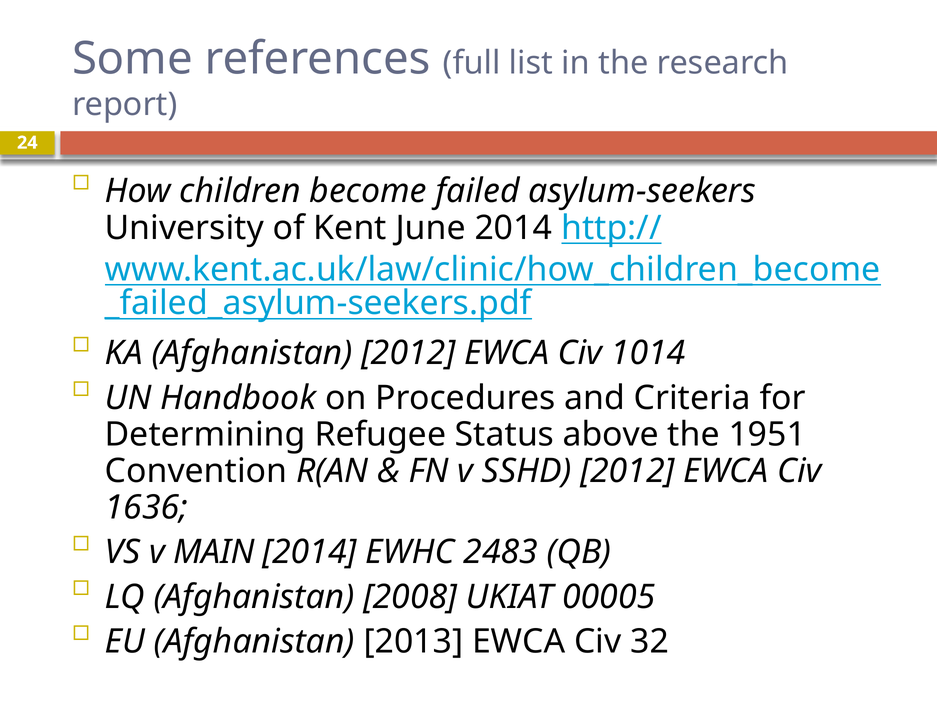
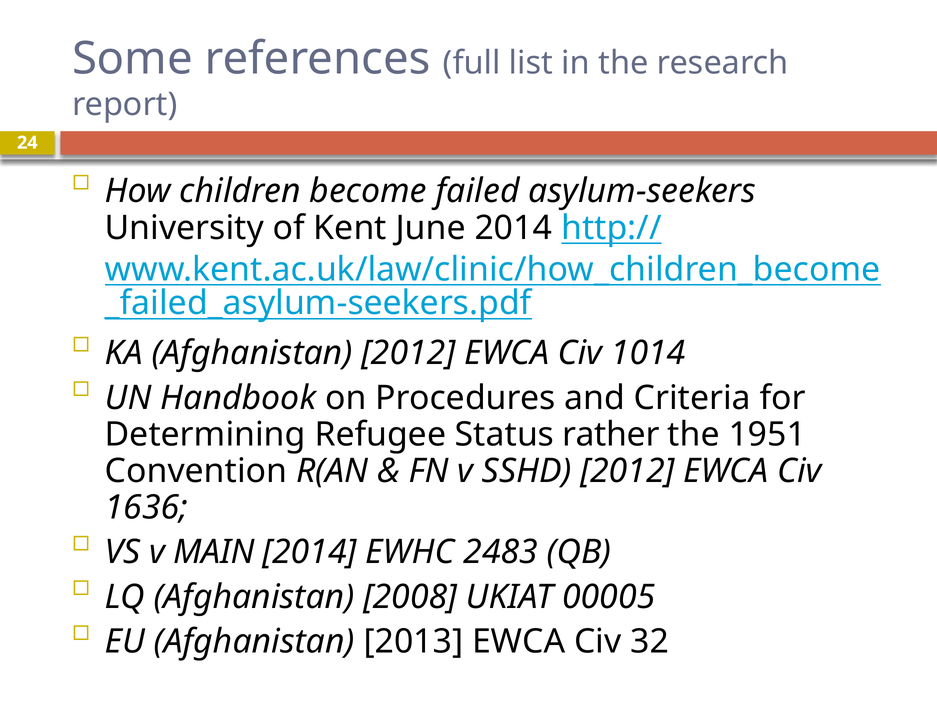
above: above -> rather
